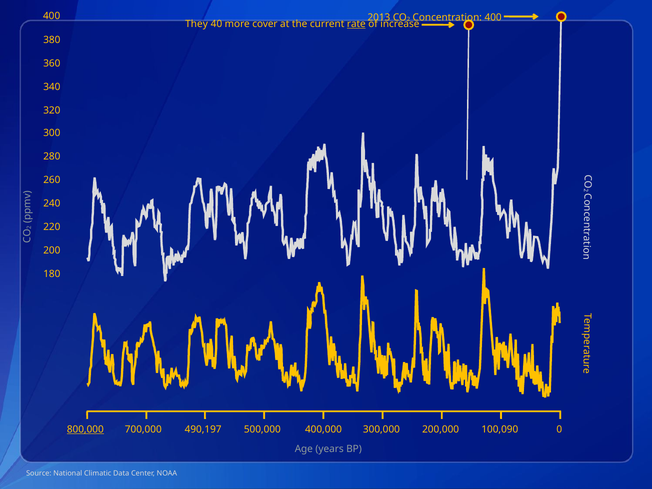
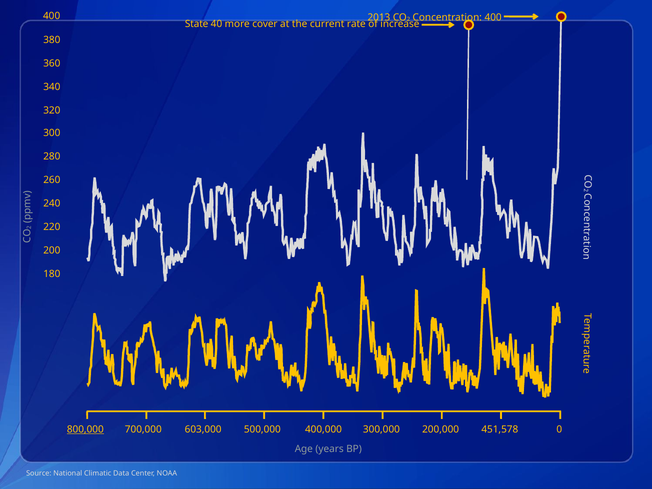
They: They -> State
rate underline: present -> none
490,197: 490,197 -> 603,000
100,090: 100,090 -> 451,578
